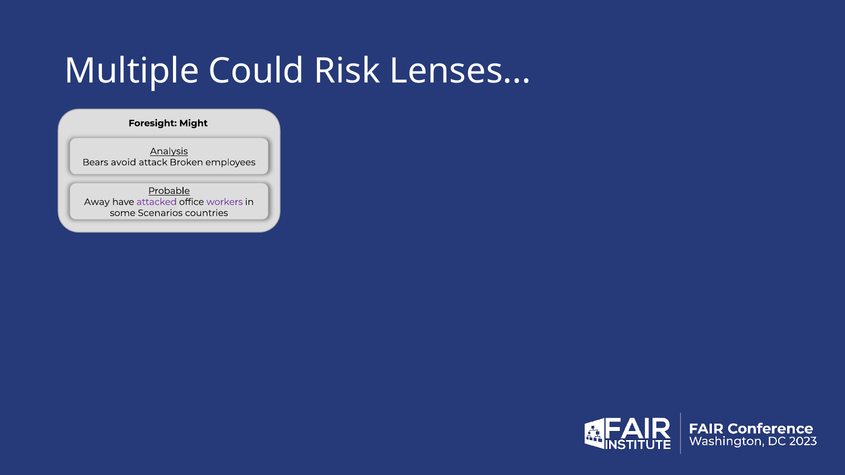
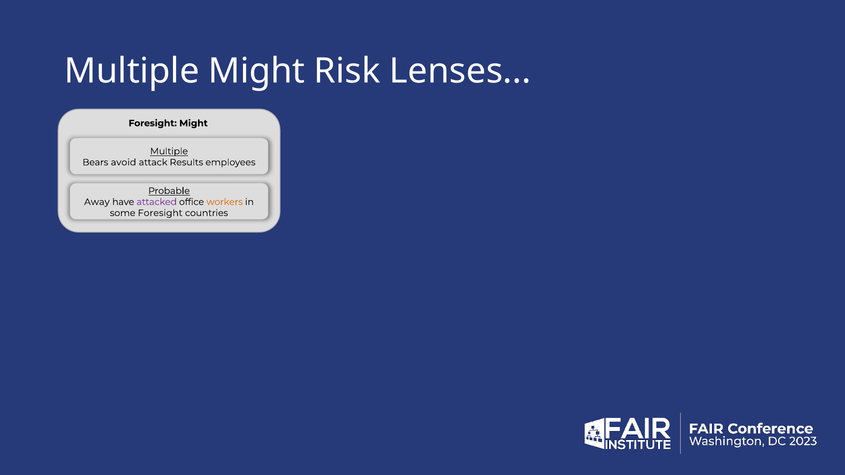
Multiple Could: Could -> Might
Analysis at (169, 151): Analysis -> Multiple
Broken: Broken -> Results
workers colour: purple -> orange
some Scenarios: Scenarios -> Foresight
